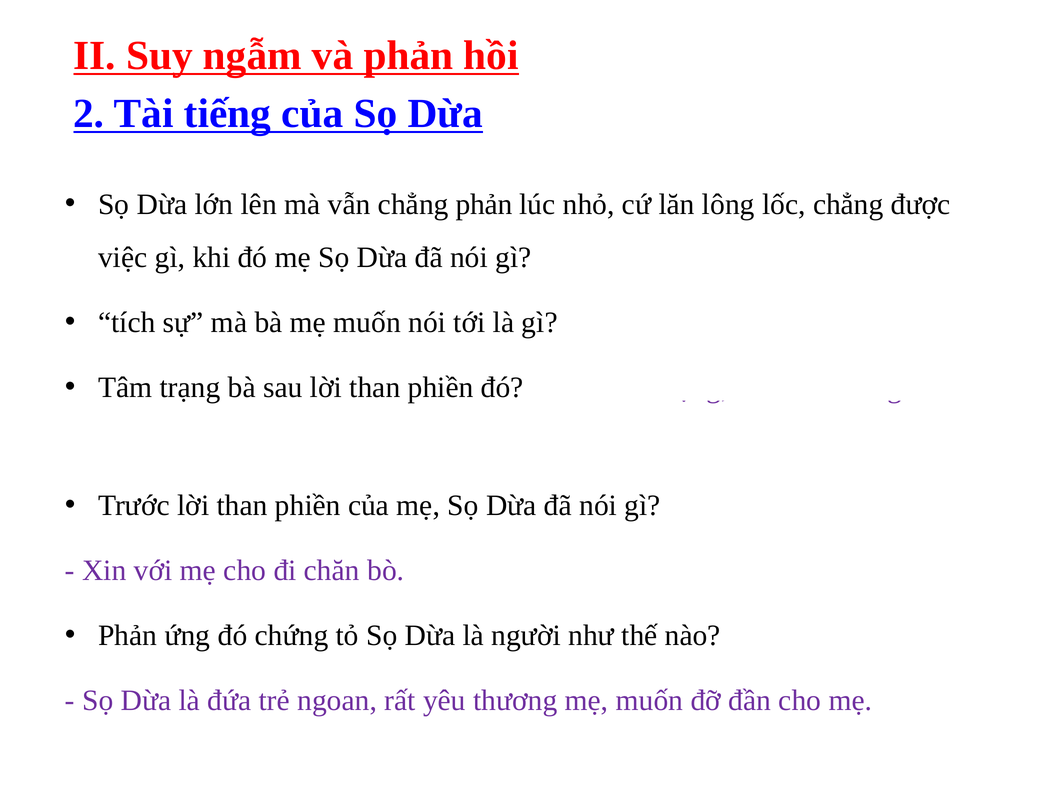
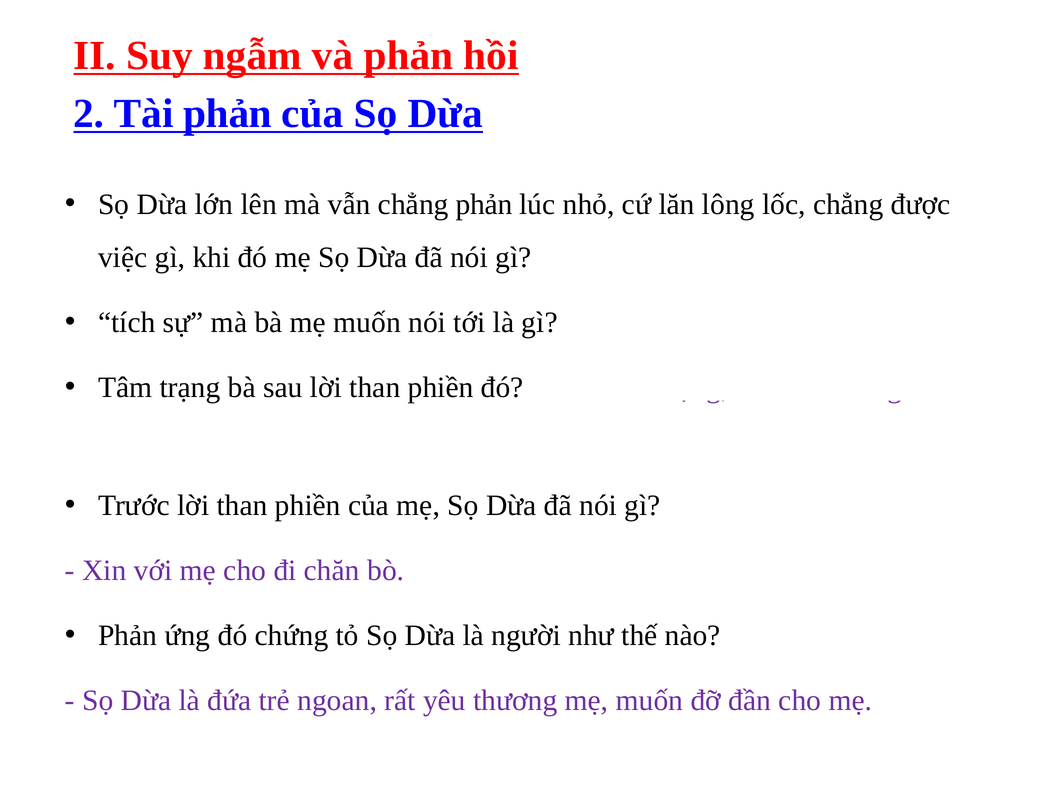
Tài tiếng: tiếng -> phản
